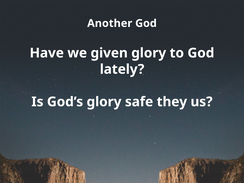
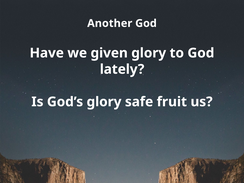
they: they -> fruit
